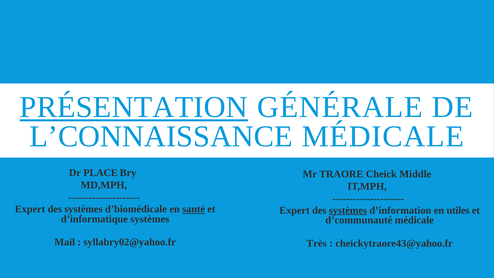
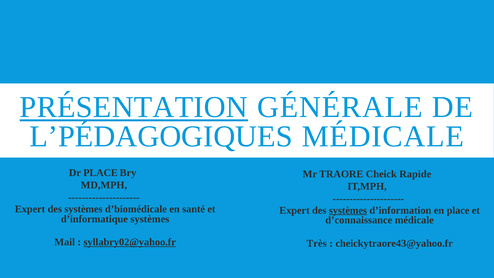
L’CONNAISSANCE: L’CONNAISSANCE -> L’PÉDAGOGIQUES
Middle: Middle -> Rapide
santé underline: present -> none
en utiles: utiles -> place
d’communauté: d’communauté -> d’connaissance
syllabry02@yahoo.fr underline: none -> present
